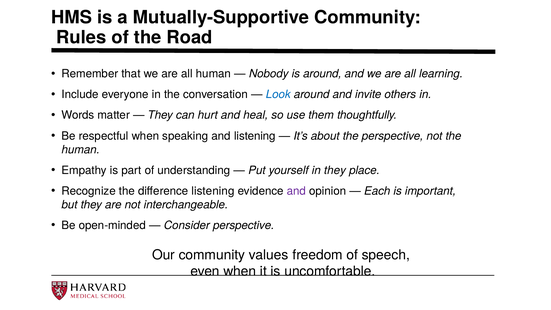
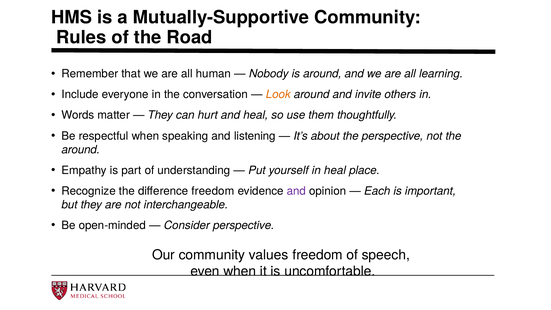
Look colour: blue -> orange
human at (81, 150): human -> around
in they: they -> heal
difference listening: listening -> freedom
